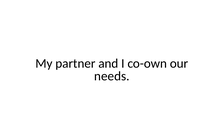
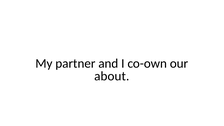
needs: needs -> about
